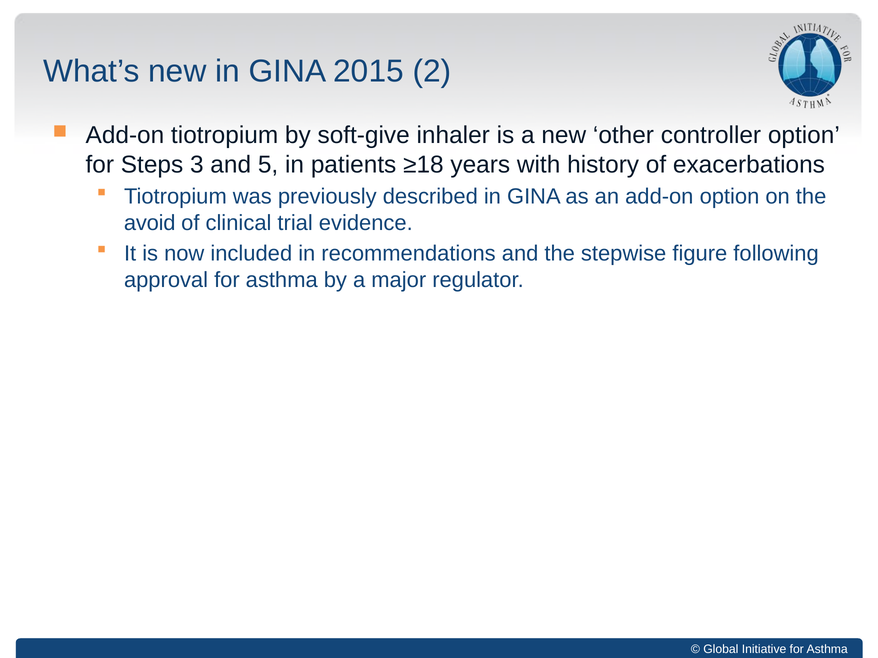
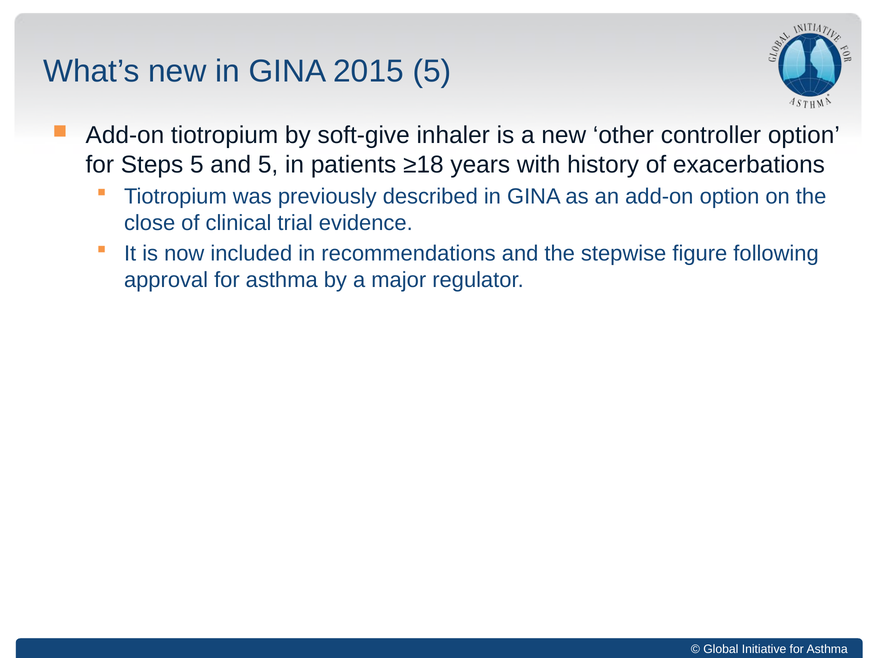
2015 2: 2 -> 5
Steps 3: 3 -> 5
avoid: avoid -> close
